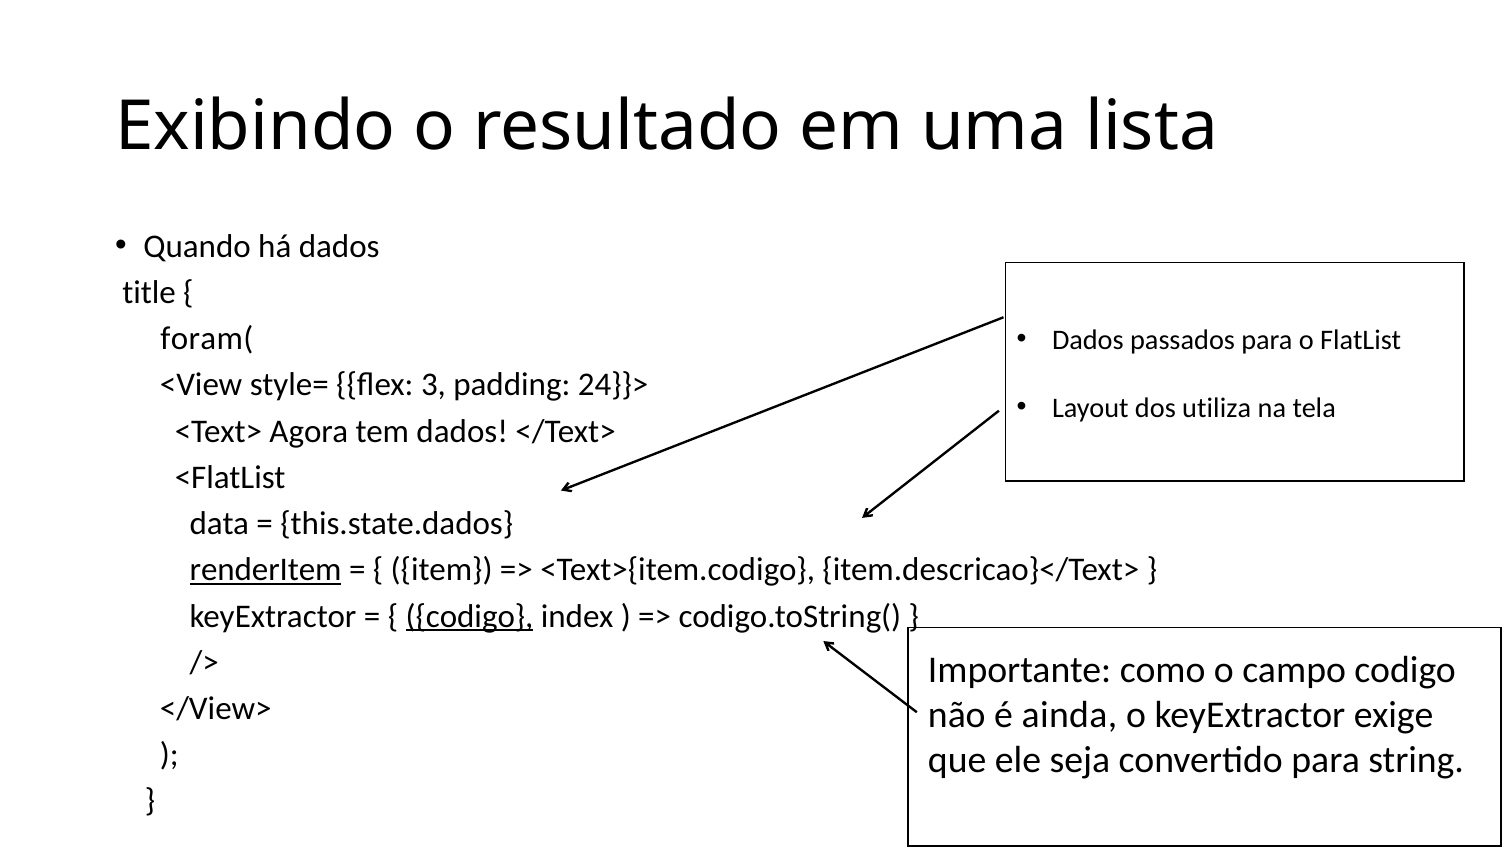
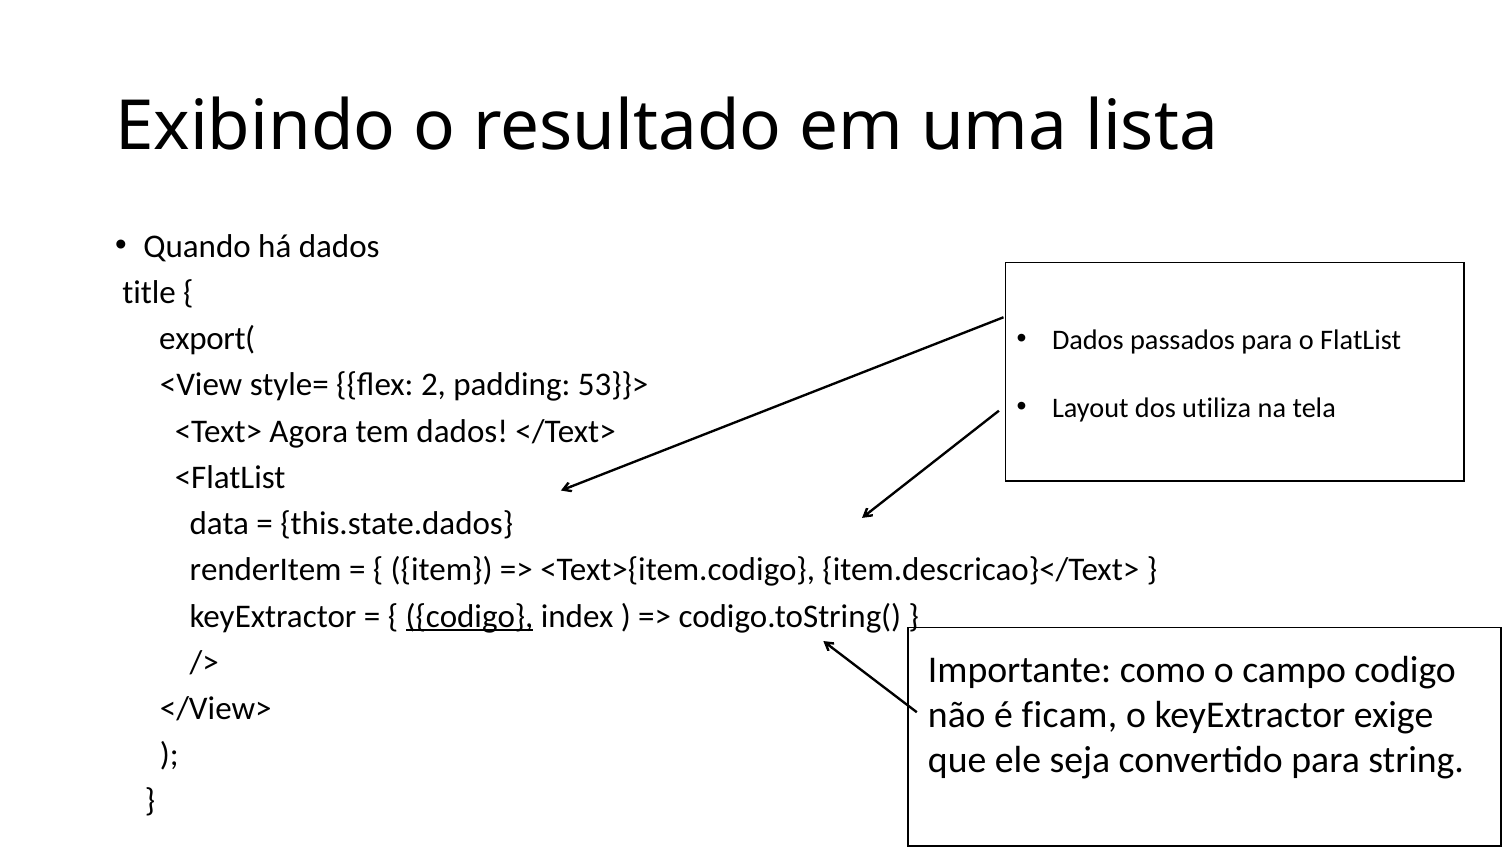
foram(: foram( -> export(
3: 3 -> 2
24}}>: 24}}> -> 53}}>
renderItem underline: present -> none
ainda: ainda -> ficam
